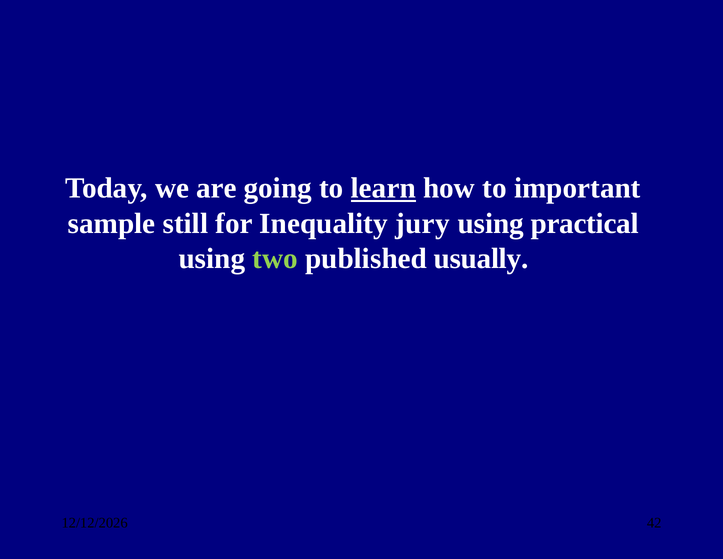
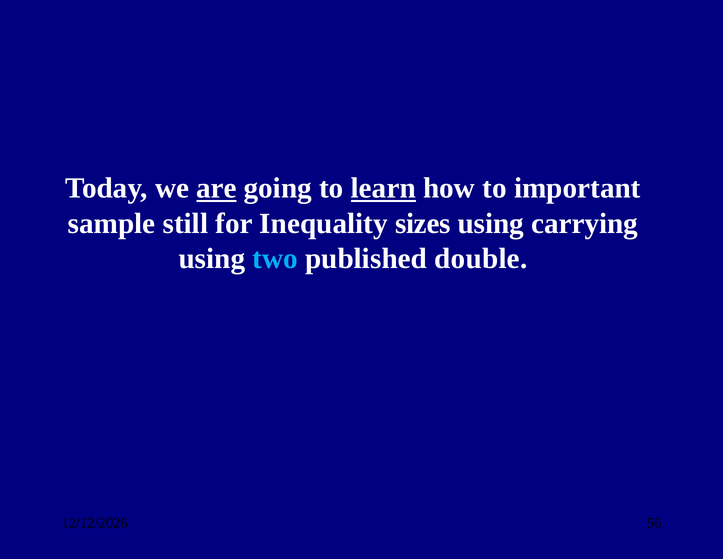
are underline: none -> present
jury: jury -> sizes
practical: practical -> carrying
two colour: light green -> light blue
usually: usually -> double
42: 42 -> 56
